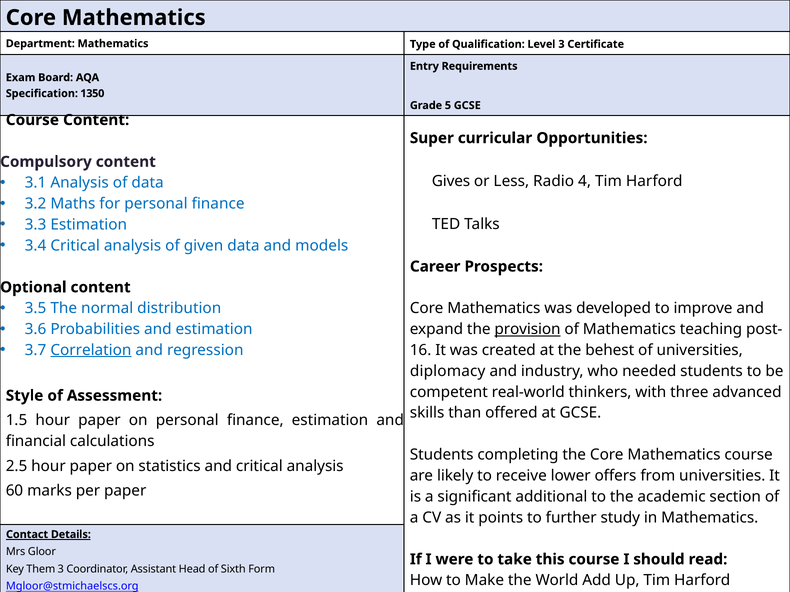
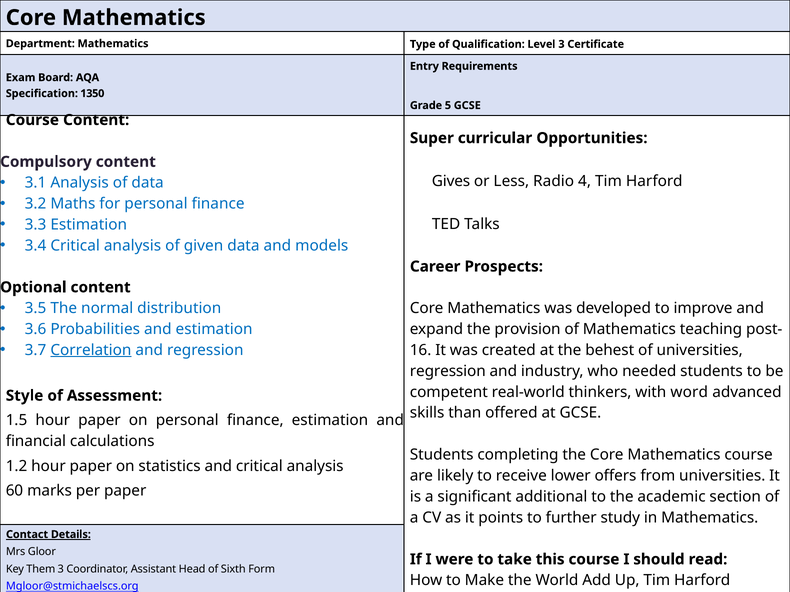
provision underline: present -> none
diplomacy at (448, 371): diplomacy -> regression
three: three -> word
2.5: 2.5 -> 1.2
